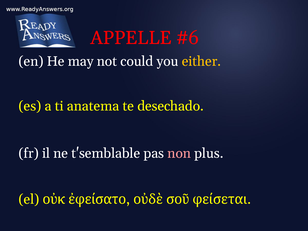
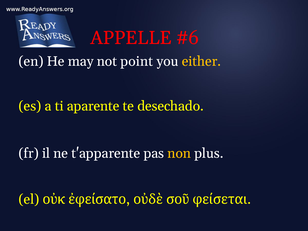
could: could -> point
anatema: anatema -> aparente
t'semblable: t'semblable -> t'apparente
non colour: pink -> yellow
